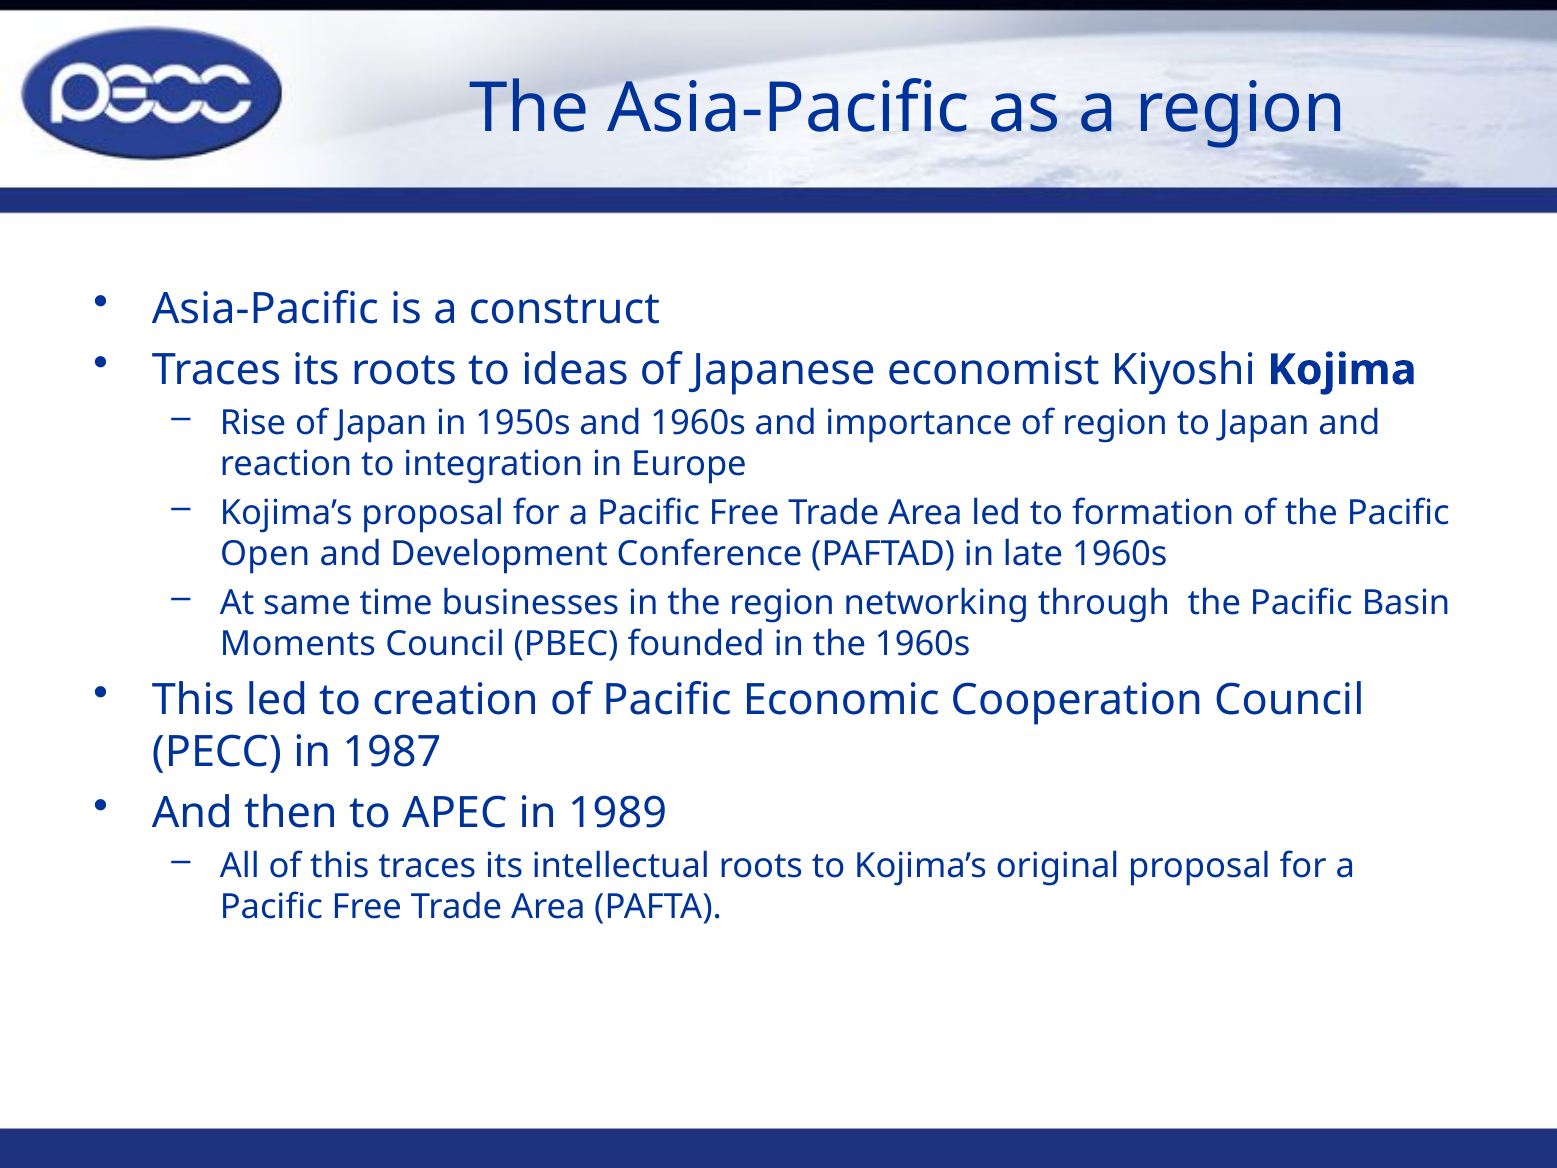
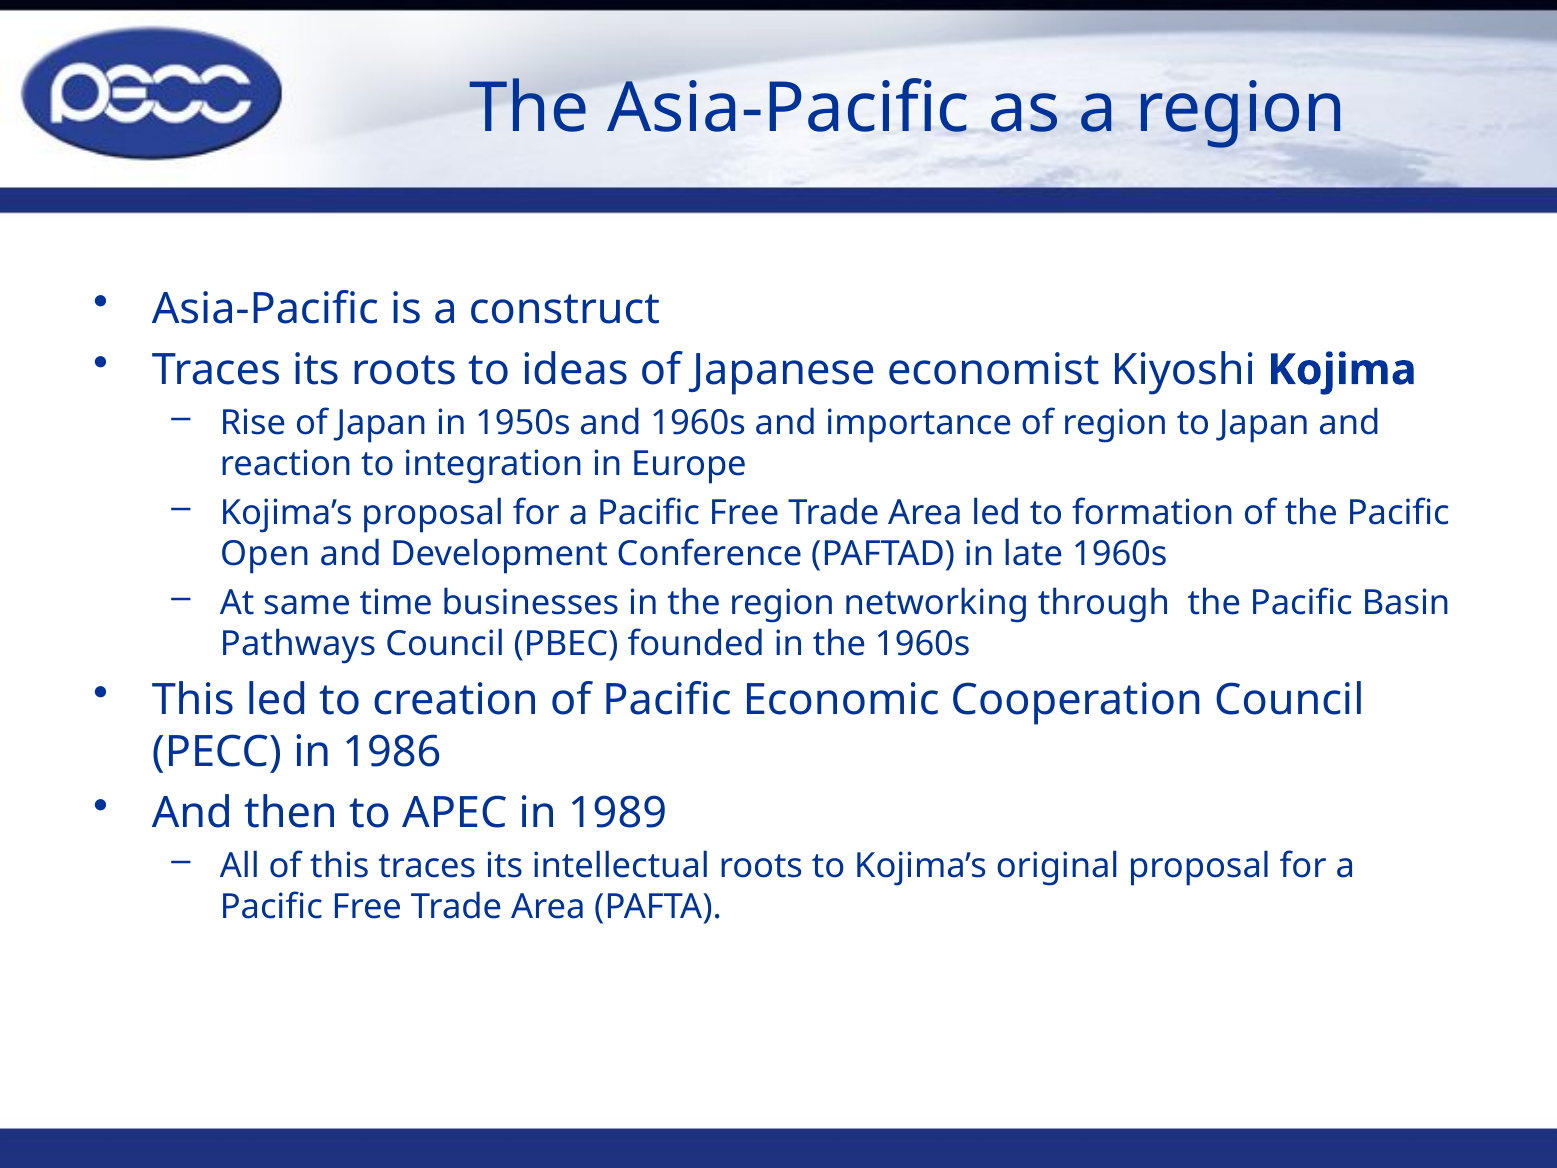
Moments: Moments -> Pathways
1987: 1987 -> 1986
